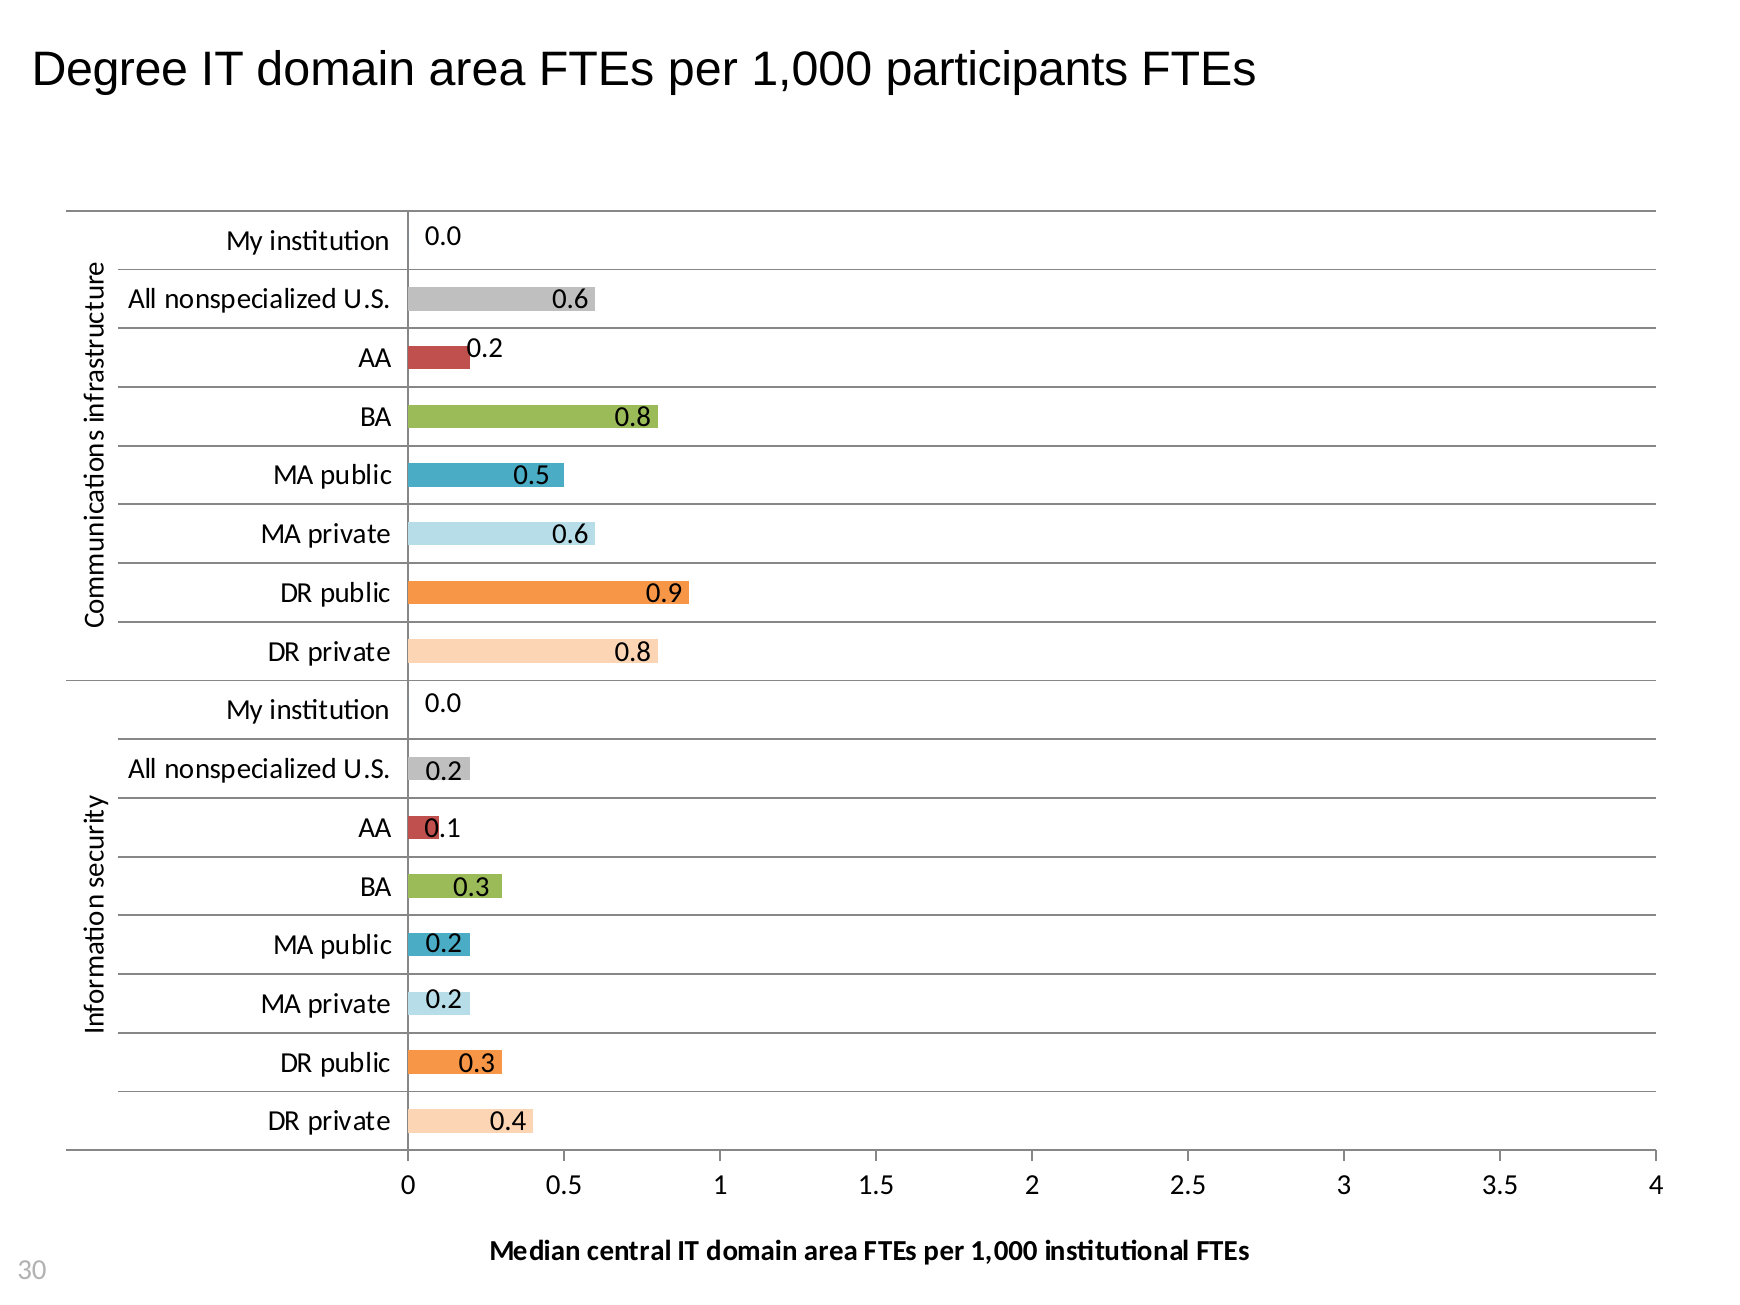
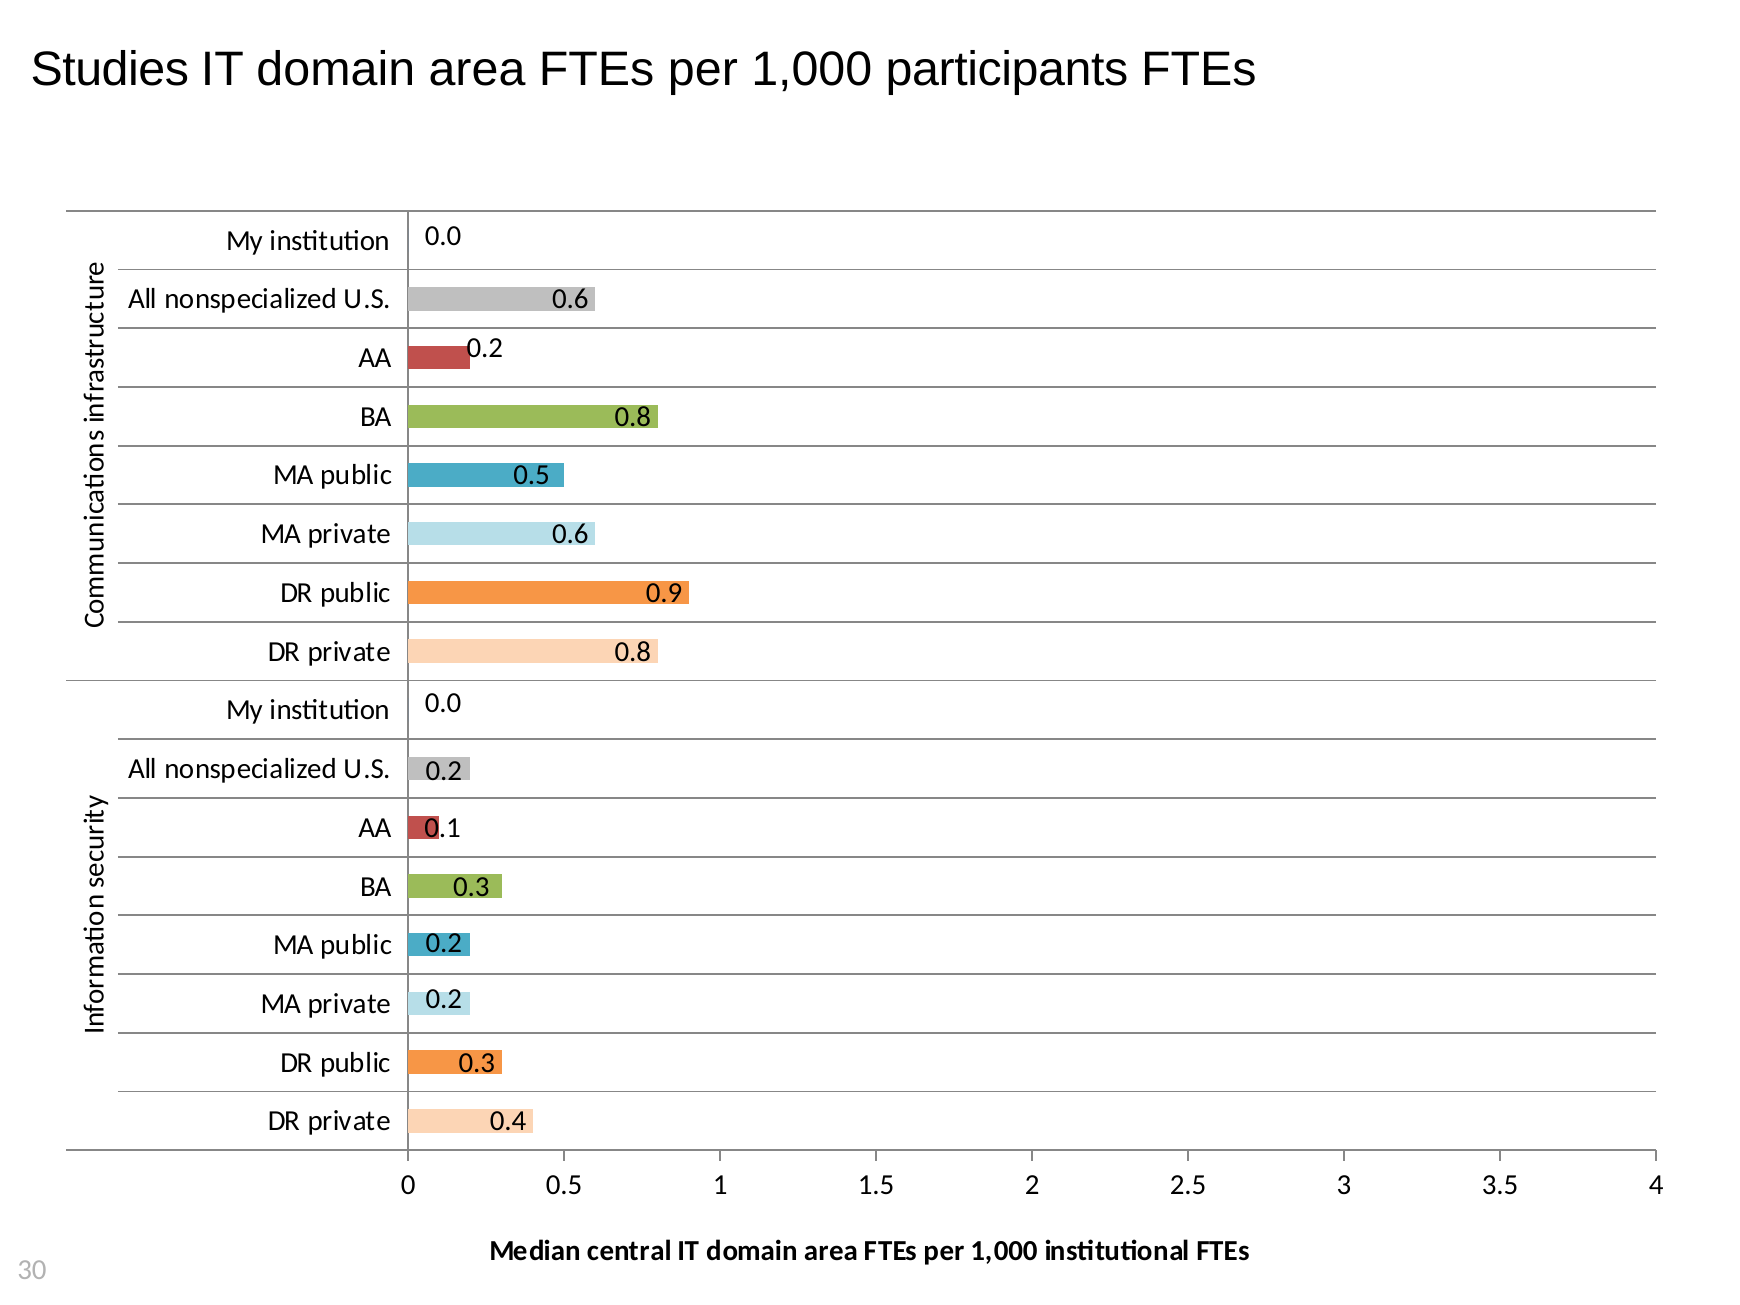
Degree: Degree -> Studies
